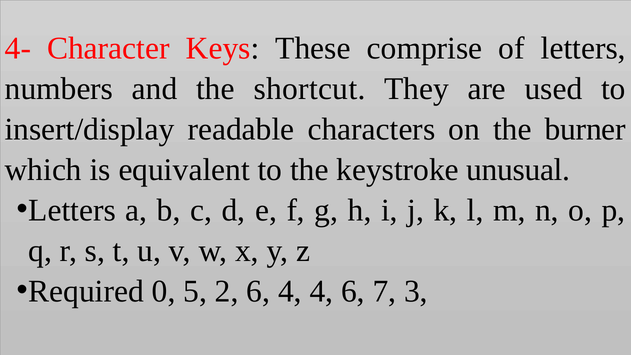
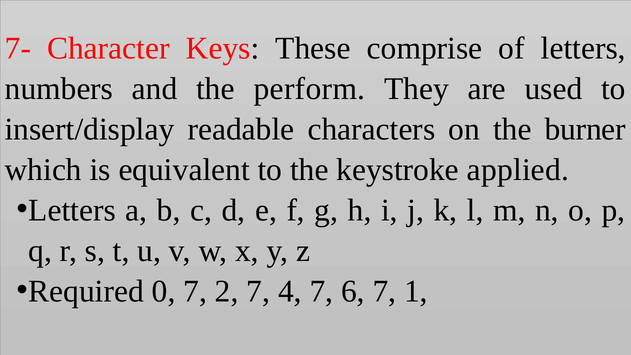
4-: 4- -> 7-
shortcut: shortcut -> perform
unusual: unusual -> applied
0 5: 5 -> 7
2 6: 6 -> 7
4 4: 4 -> 7
3: 3 -> 1
